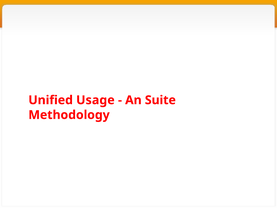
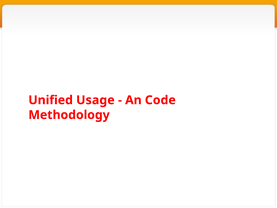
Suite: Suite -> Code
